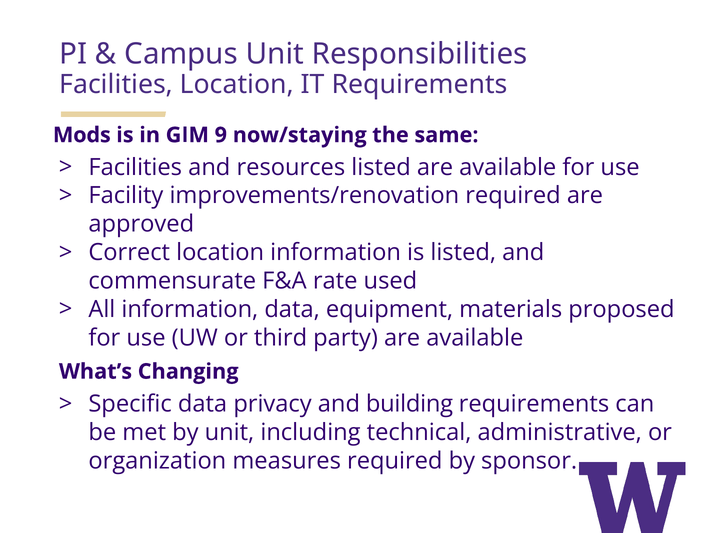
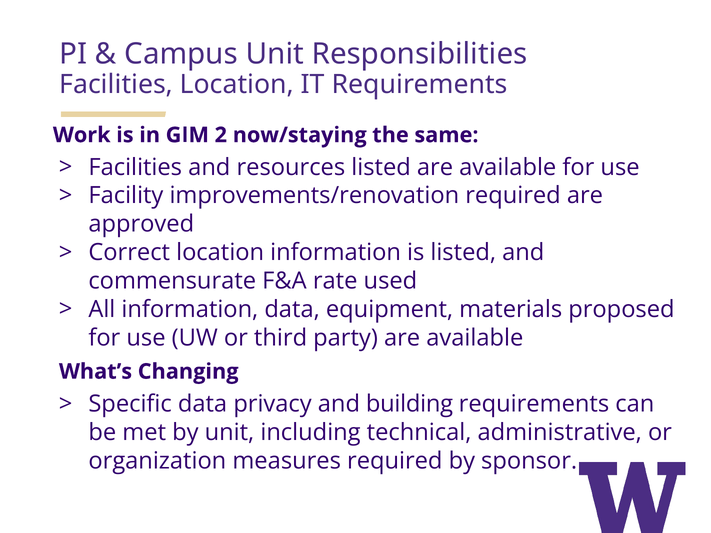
Mods: Mods -> Work
9: 9 -> 2
